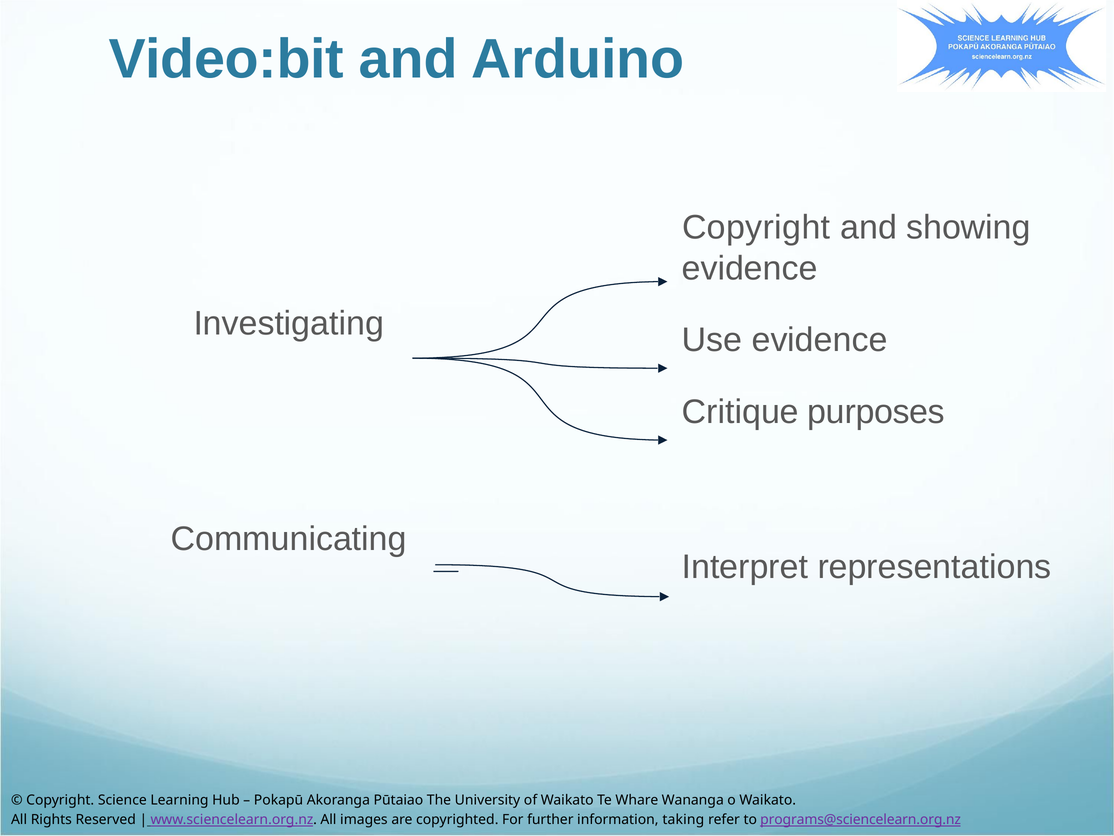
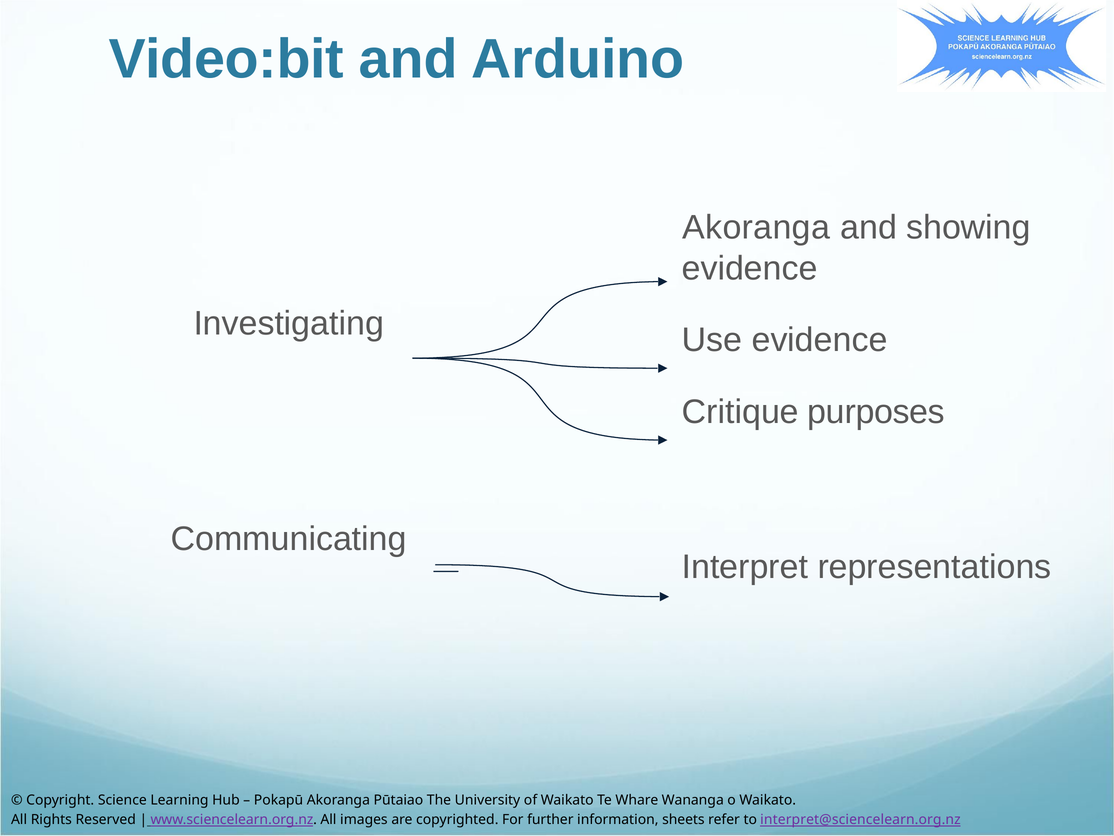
Copyright at (756, 227): Copyright -> Akoranga
taking: taking -> sheets
programs@sciencelearn.org.nz: programs@sciencelearn.org.nz -> interpret@sciencelearn.org.nz
